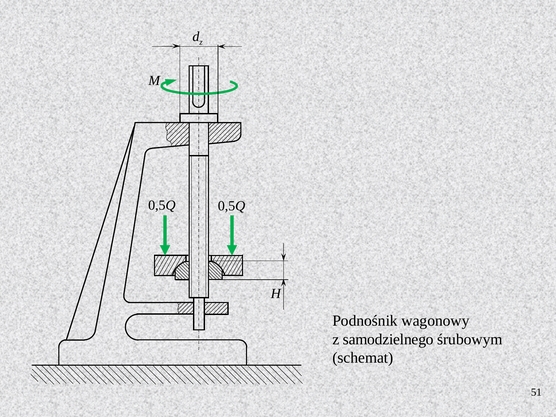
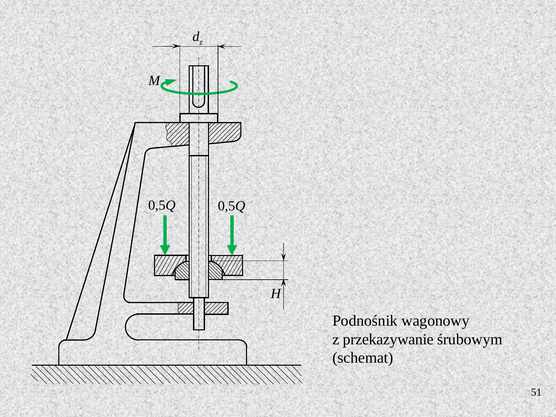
samodzielnego: samodzielnego -> przekazywanie
